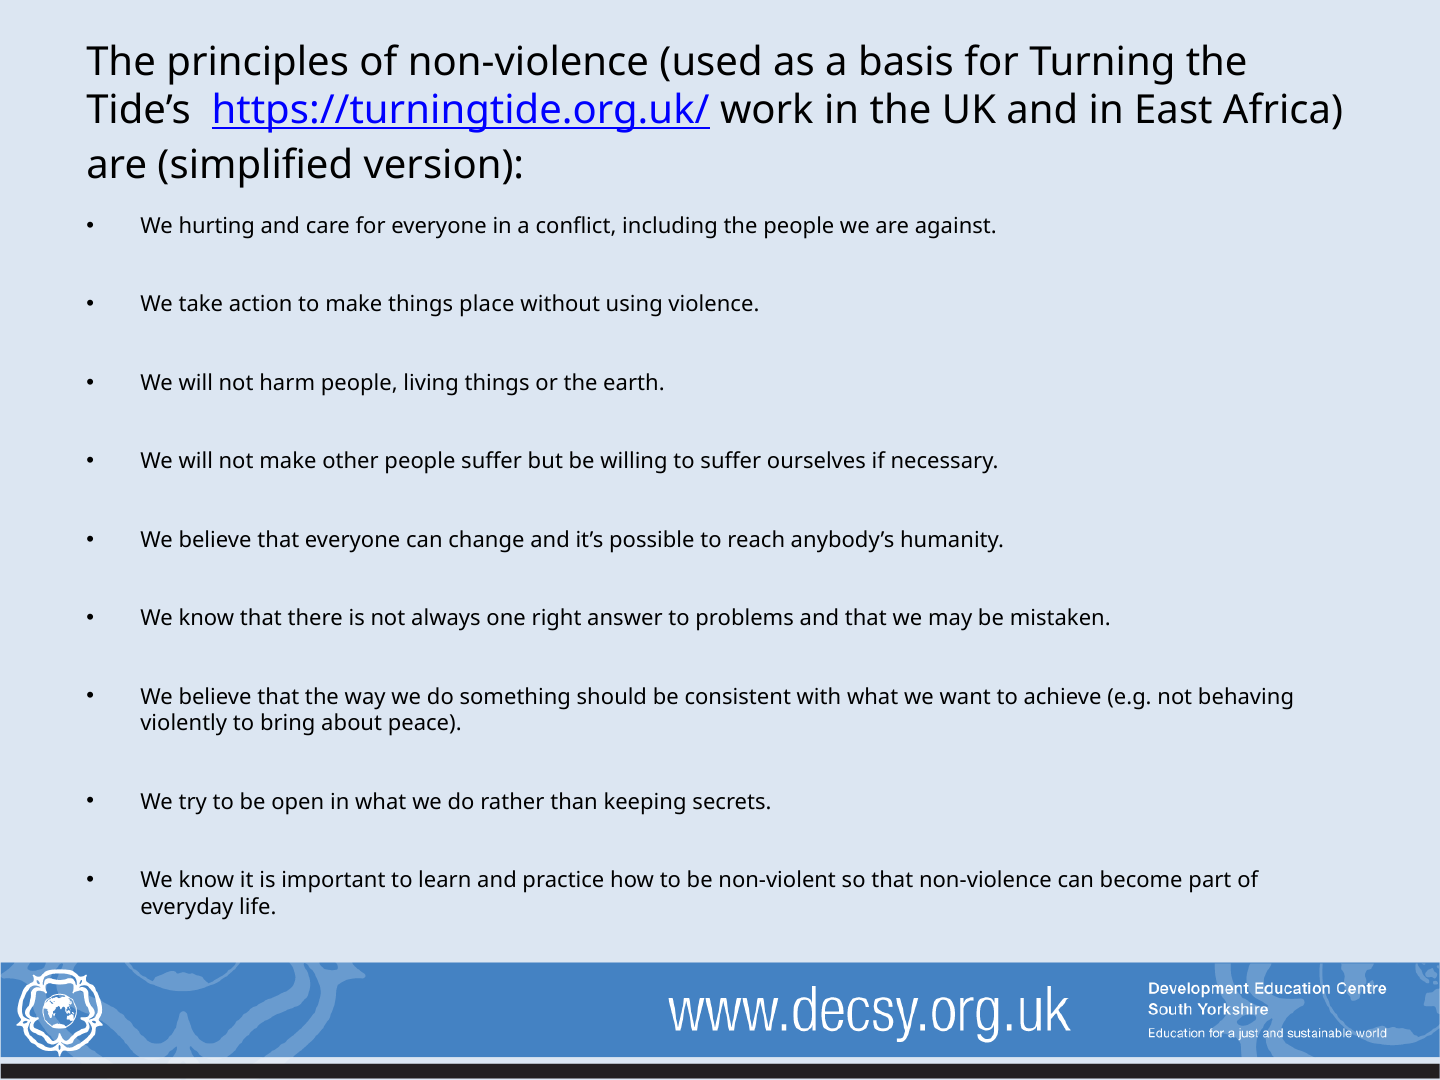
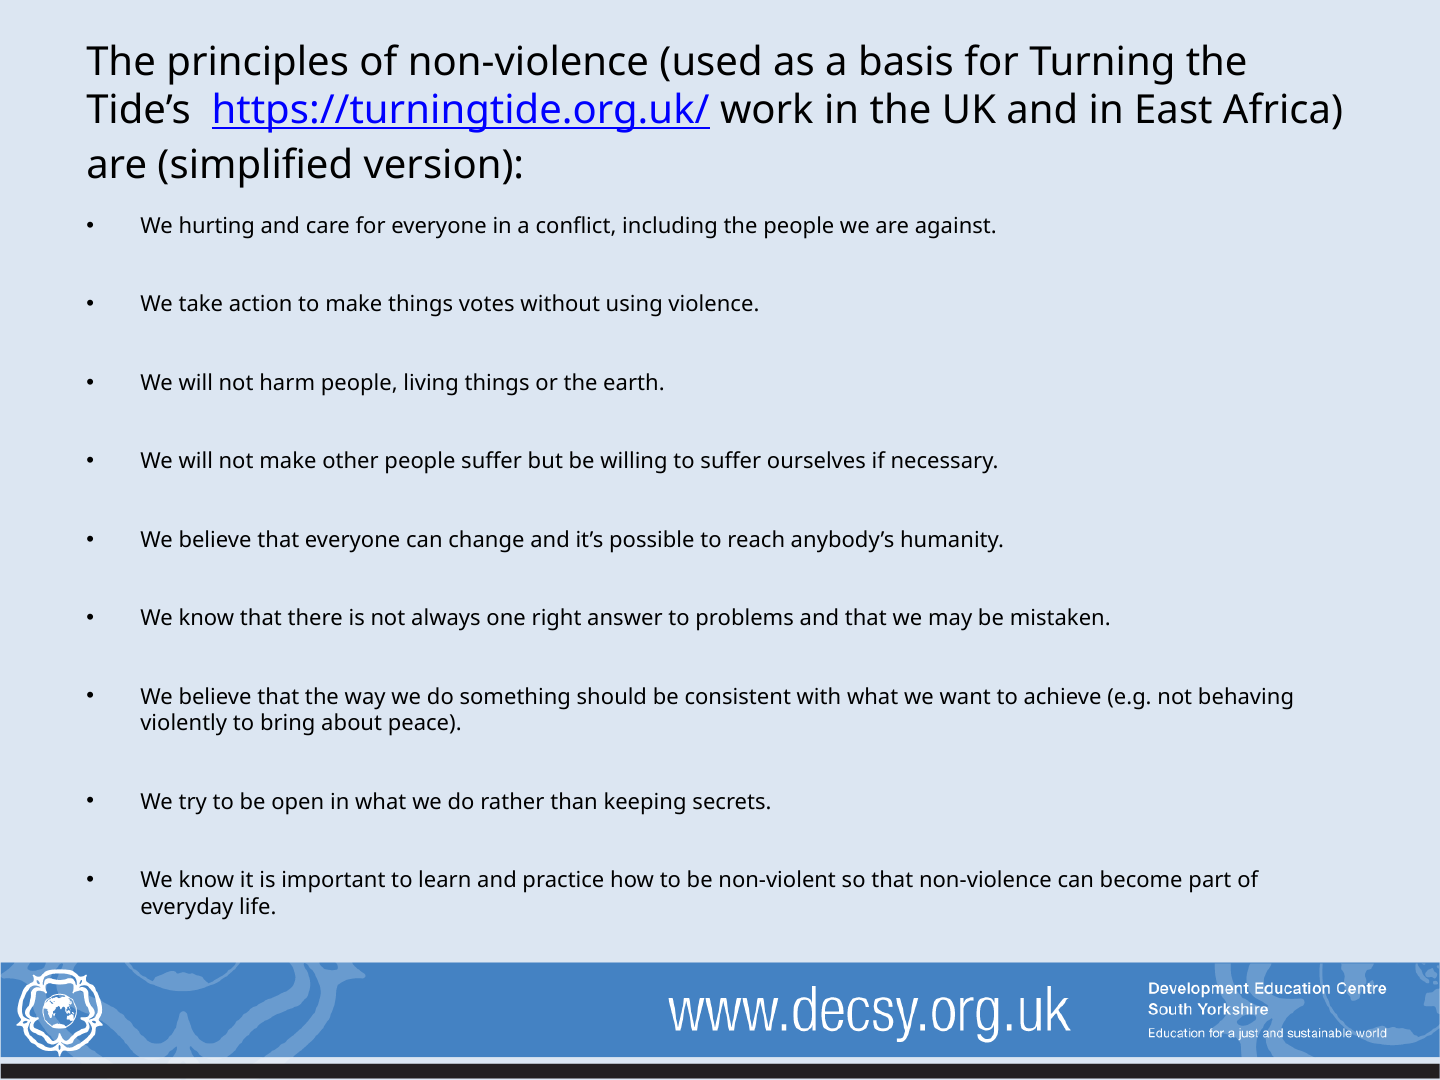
place: place -> votes
